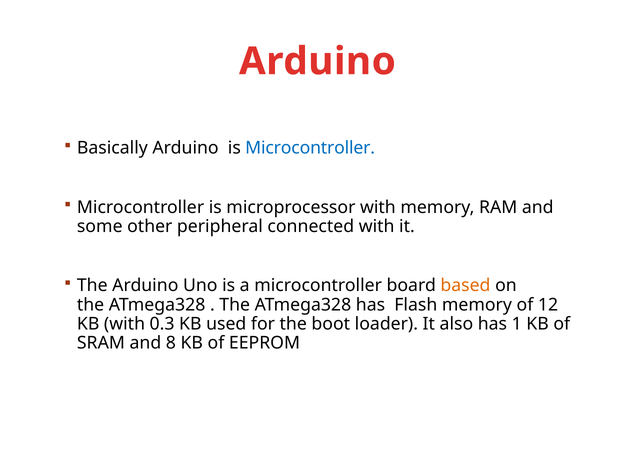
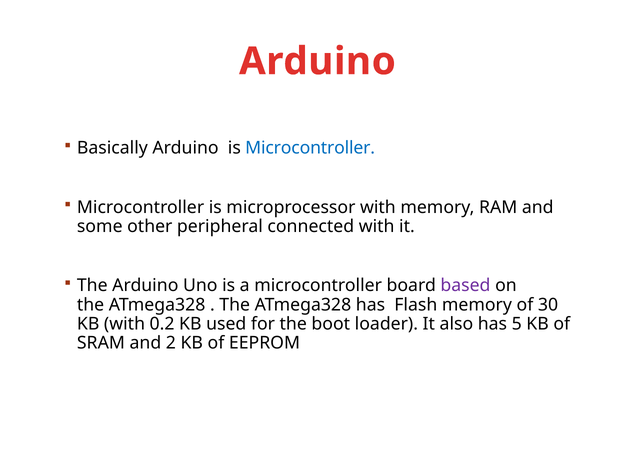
based colour: orange -> purple
12: 12 -> 30
0.3: 0.3 -> 0.2
1: 1 -> 5
8: 8 -> 2
